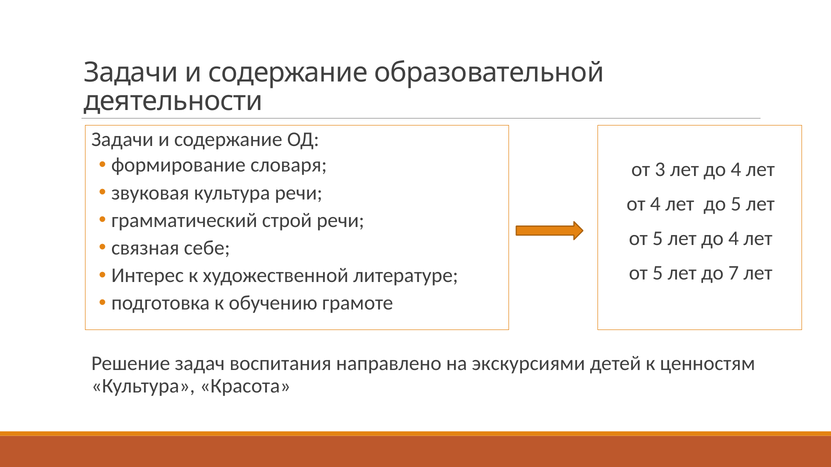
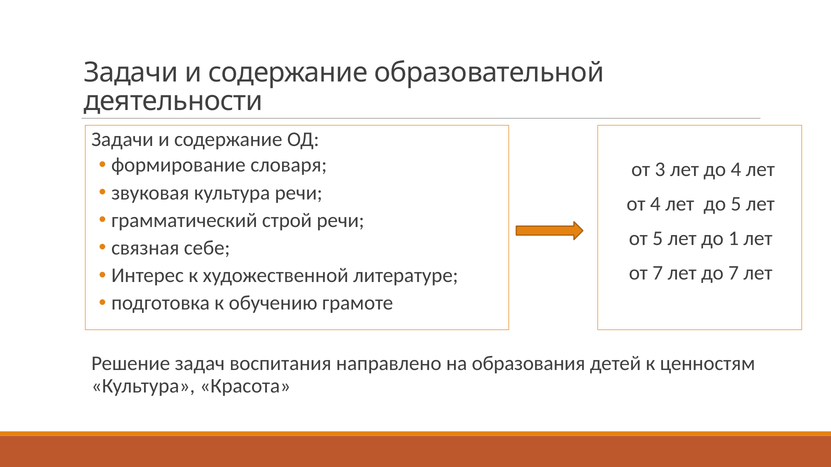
5 лет до 4: 4 -> 1
5 at (658, 273): 5 -> 7
экскурсиями: экскурсиями -> образования
